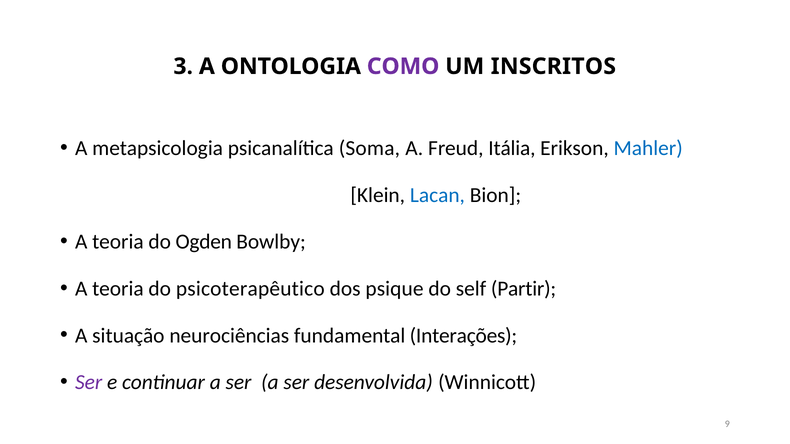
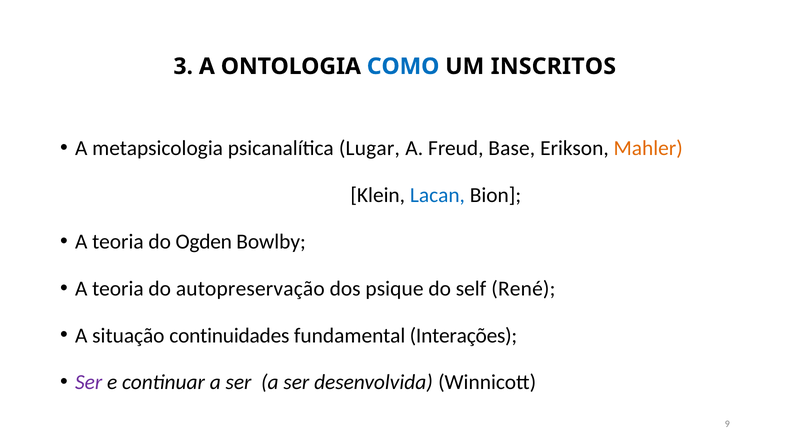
COMO colour: purple -> blue
Soma: Soma -> Lugar
Itália: Itália -> Base
Mahler colour: blue -> orange
psicoterapêutico: psicoterapêutico -> autopreservação
Partir: Partir -> René
neurociências: neurociências -> continuidades
